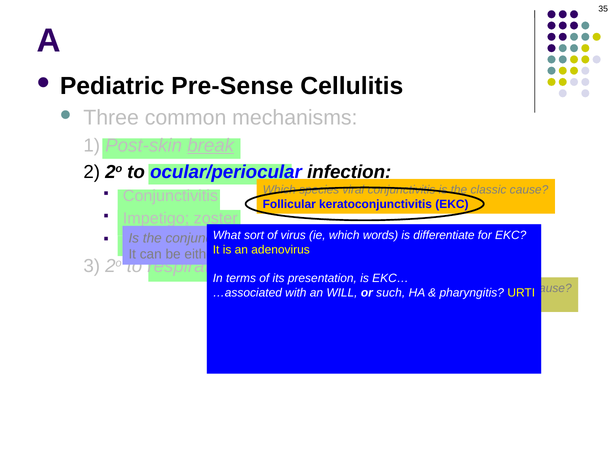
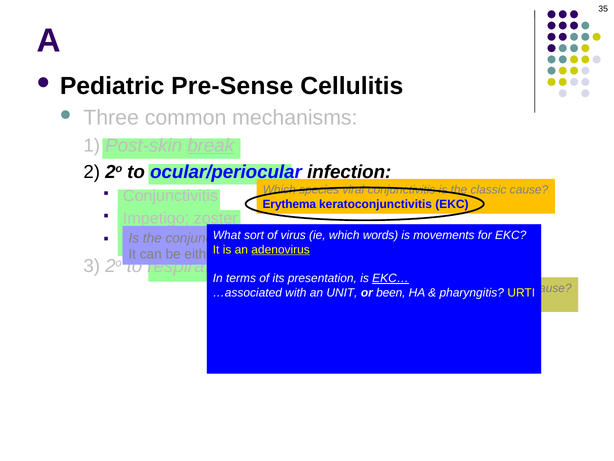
Follicular at (289, 204): Follicular -> Erythema
differentiate: differentiate -> movements
adenovirus underline: none -> present
EKC… underline: none -> present
WILL: WILL -> UNIT
such: such -> been
